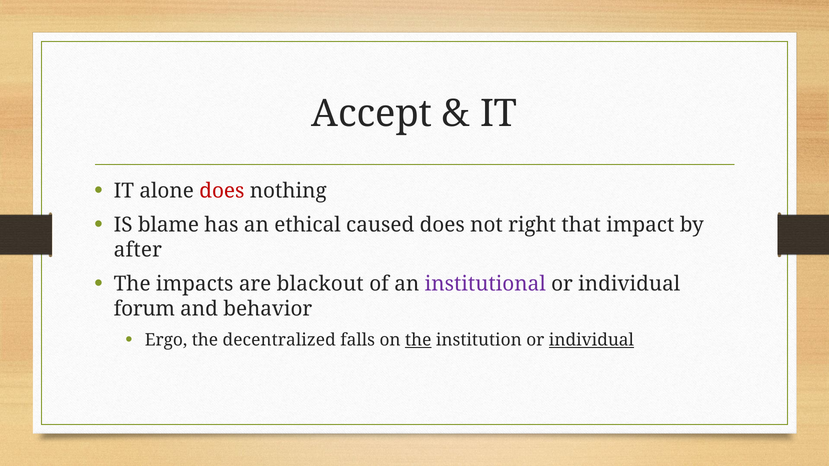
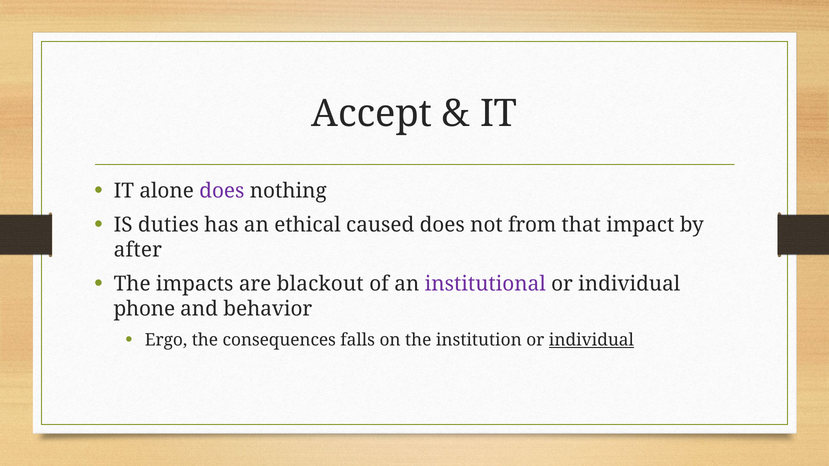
does at (222, 191) colour: red -> purple
blame: blame -> duties
right: right -> from
forum: forum -> phone
decentralized: decentralized -> consequences
the at (418, 340) underline: present -> none
